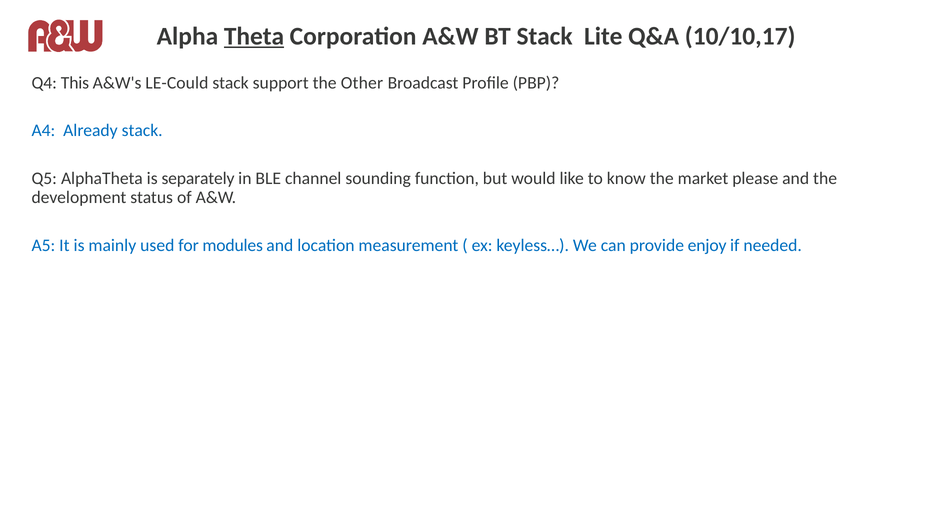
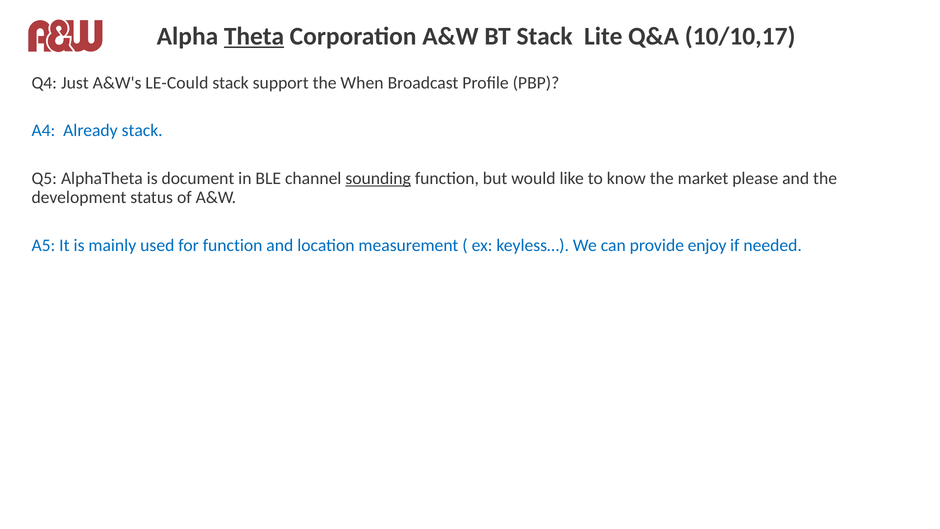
This: This -> Just
Other: Other -> When
separately: separately -> document
sounding underline: none -> present
for modules: modules -> function
